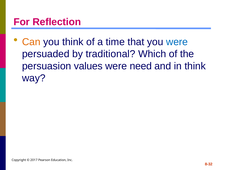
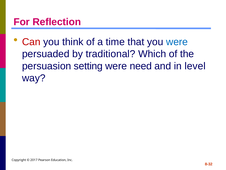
Can colour: orange -> red
values: values -> setting
in think: think -> level
